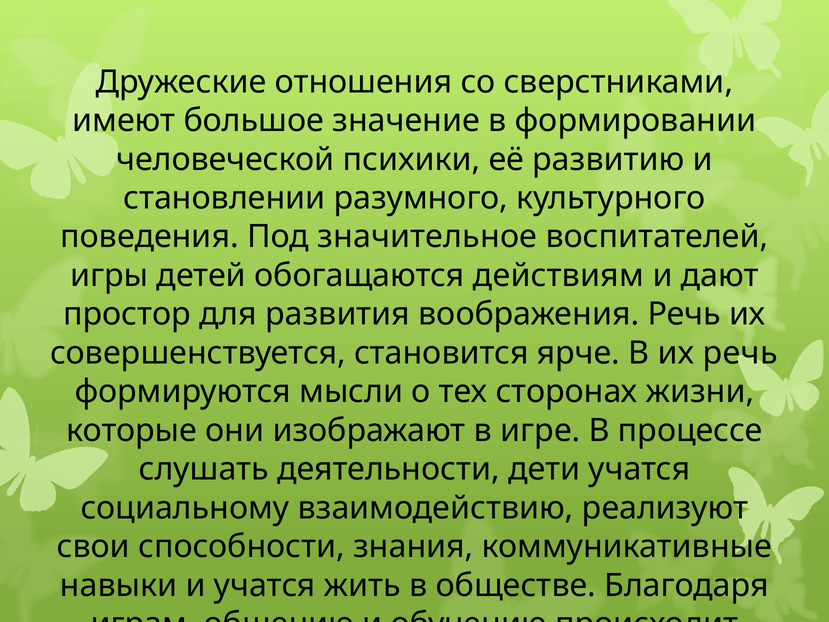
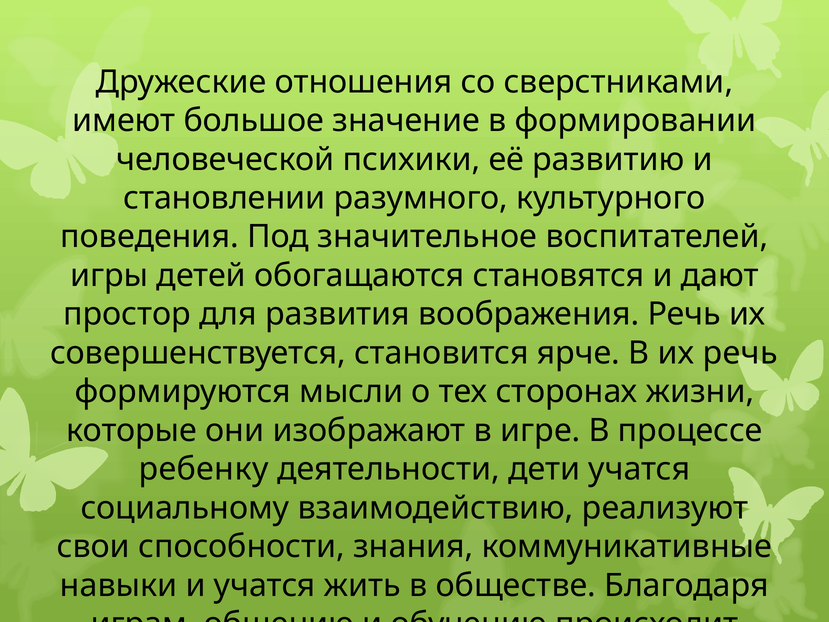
действиям: действиям -> становятся
слушать: слушать -> ребенку
